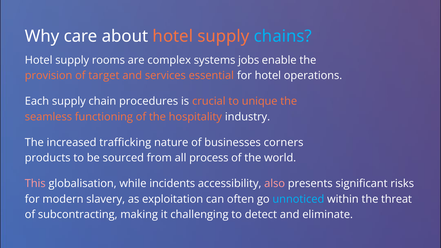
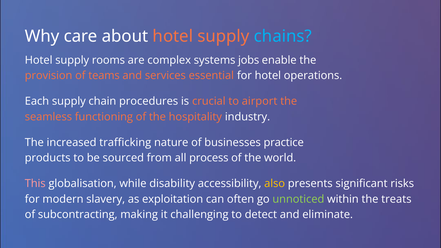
target: target -> teams
unique: unique -> airport
corners: corners -> practice
incidents: incidents -> disability
also colour: pink -> yellow
unnoticed colour: light blue -> light green
threat: threat -> treats
